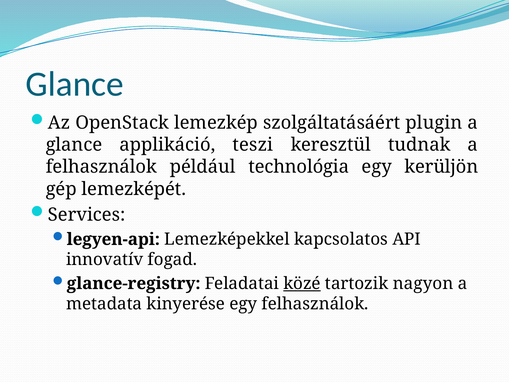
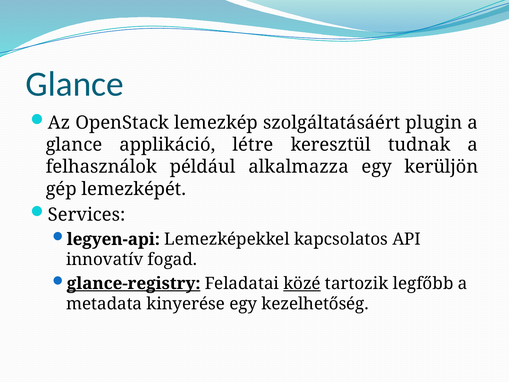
teszi: teszi -> létre
technológia: technológia -> alkalmazza
glance-registry underline: none -> present
nagyon: nagyon -> legfőbb
egy felhasználok: felhasználok -> kezelhetőség
